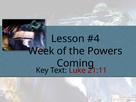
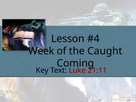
Powers: Powers -> Caught
